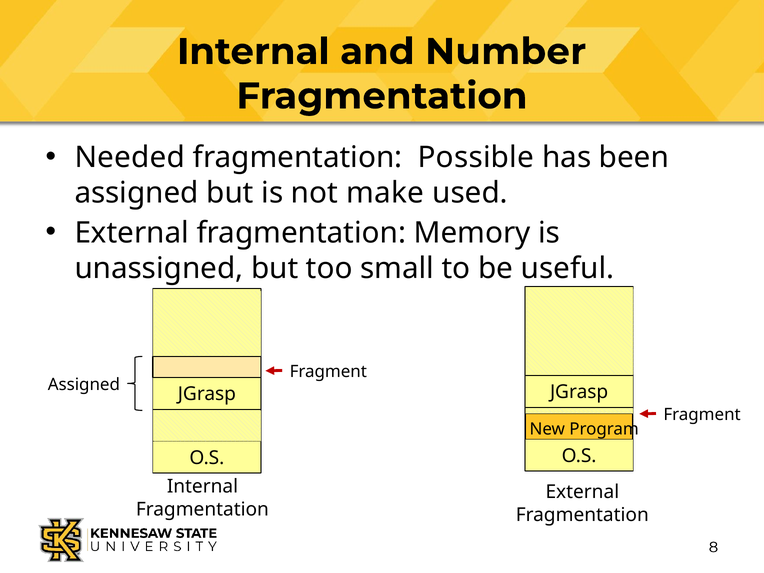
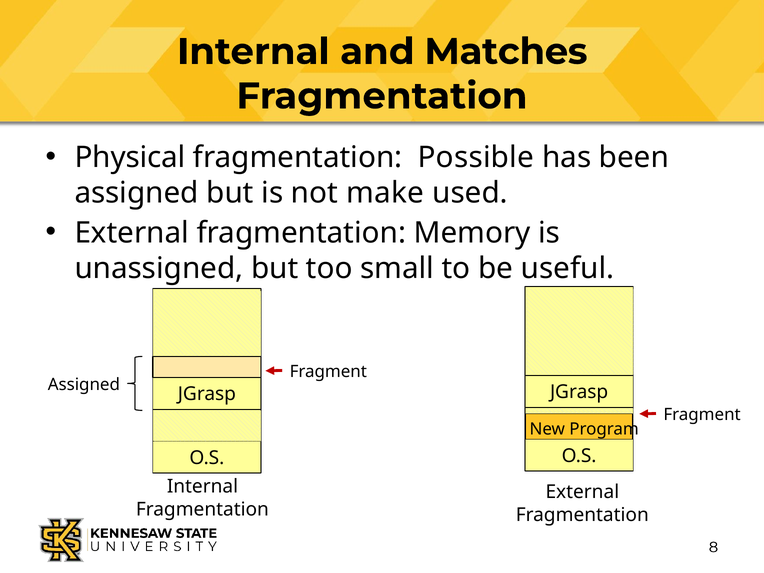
Number: Number -> Matches
Needed: Needed -> Physical
